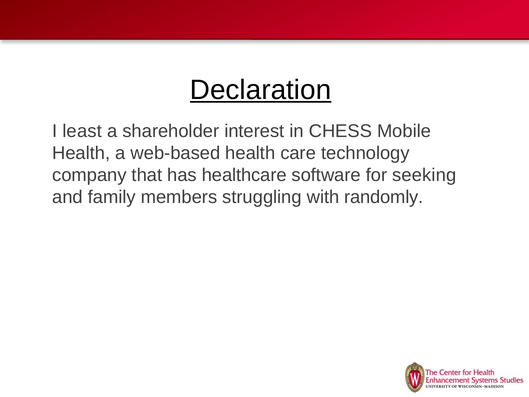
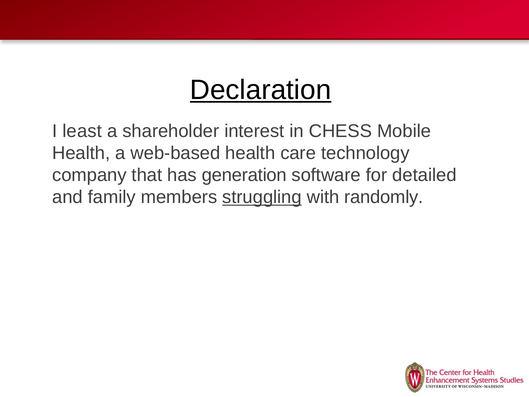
healthcare: healthcare -> generation
seeking: seeking -> detailed
struggling underline: none -> present
